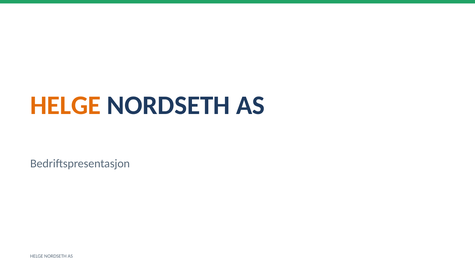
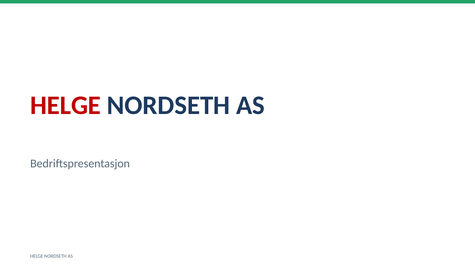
HELGE at (66, 105) colour: orange -> red
